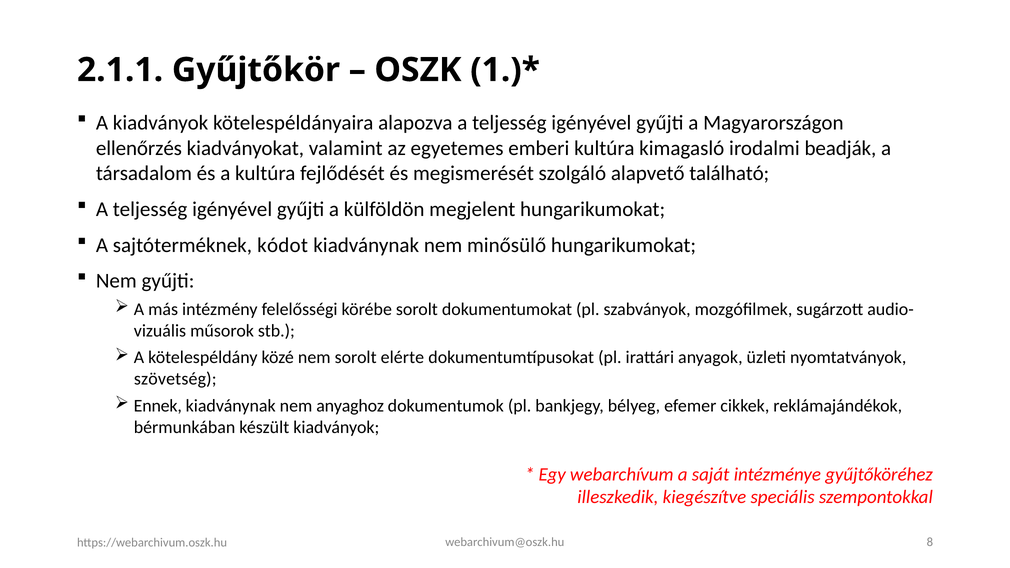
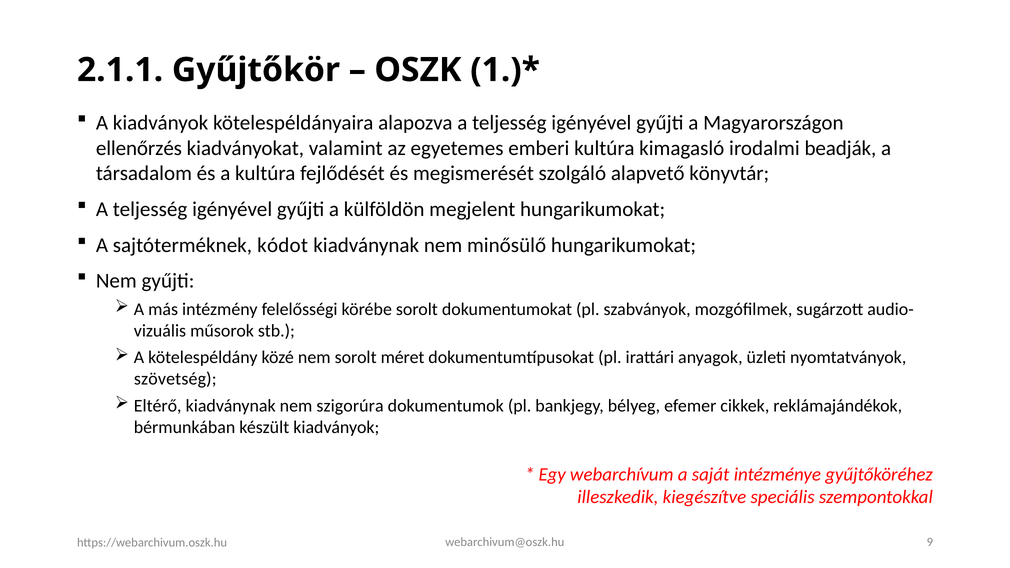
található: található -> könyvtár
elérte: elérte -> méret
Ennek: Ennek -> Eltérő
anyaghoz: anyaghoz -> szigorúra
8: 8 -> 9
